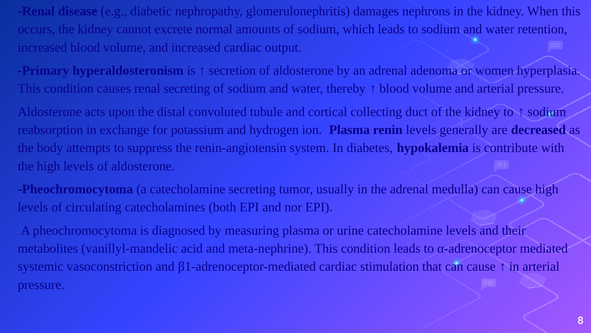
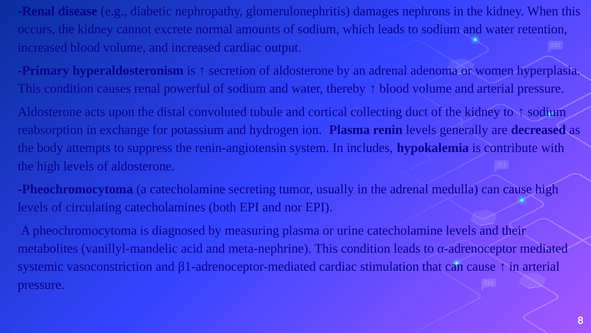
renal secreting: secreting -> powerful
diabetes: diabetes -> includes
